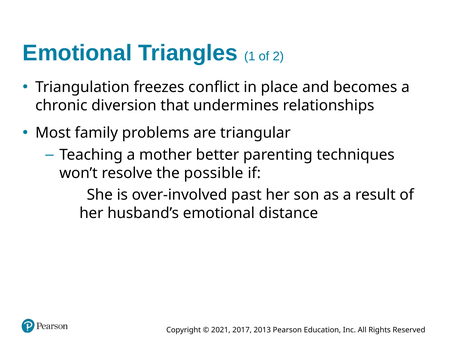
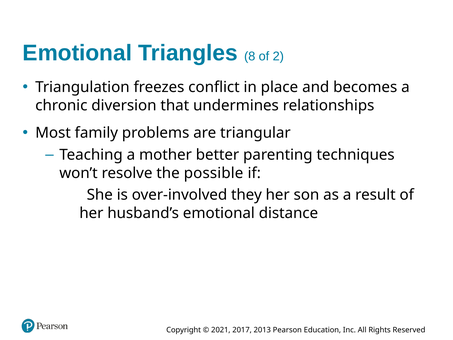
1: 1 -> 8
past: past -> they
